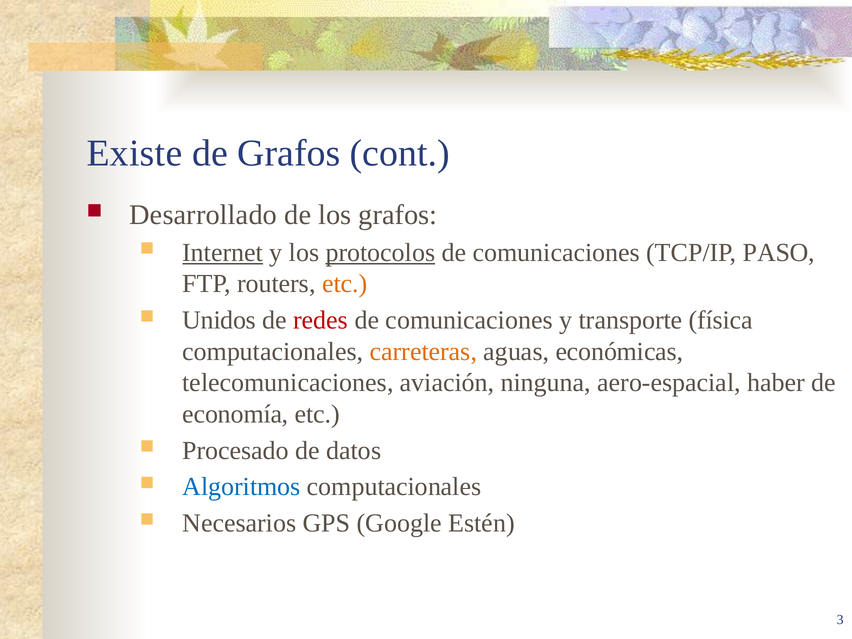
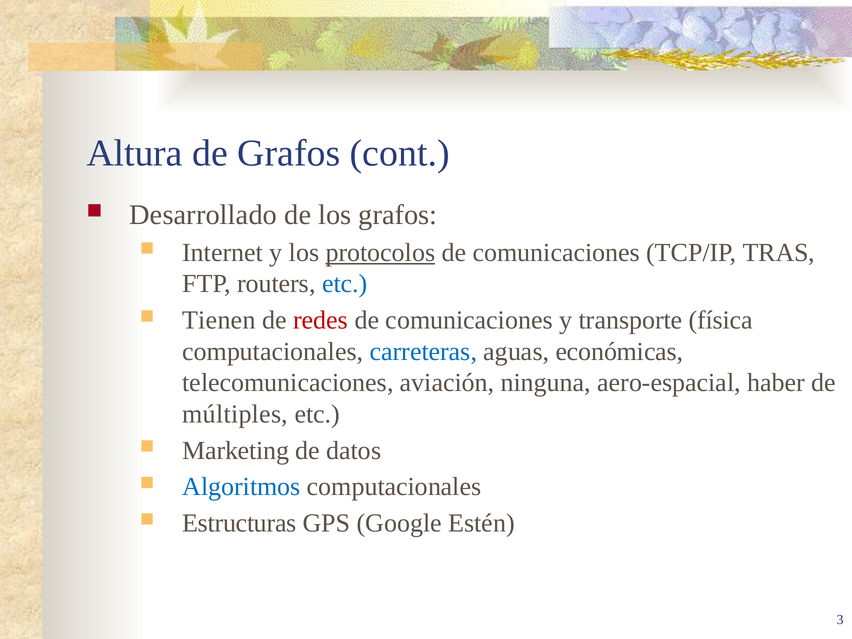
Existe: Existe -> Altura
Internet underline: present -> none
PASO: PASO -> TRAS
etc at (345, 284) colour: orange -> blue
Unidos: Unidos -> Tienen
carreteras colour: orange -> blue
economía: economía -> múltiples
Procesado: Procesado -> Marketing
Necesarios: Necesarios -> Estructuras
